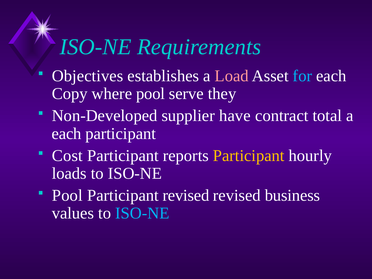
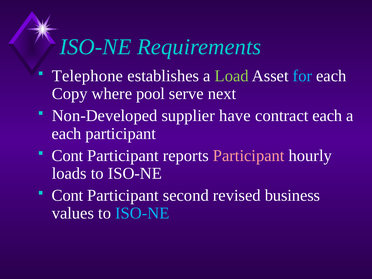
Objectives: Objectives -> Telephone
Load colour: pink -> light green
they: they -> next
contract total: total -> each
Cost at (67, 156): Cost -> Cont
Participant at (249, 156) colour: yellow -> pink
Pool at (67, 195): Pool -> Cont
Participant revised: revised -> second
